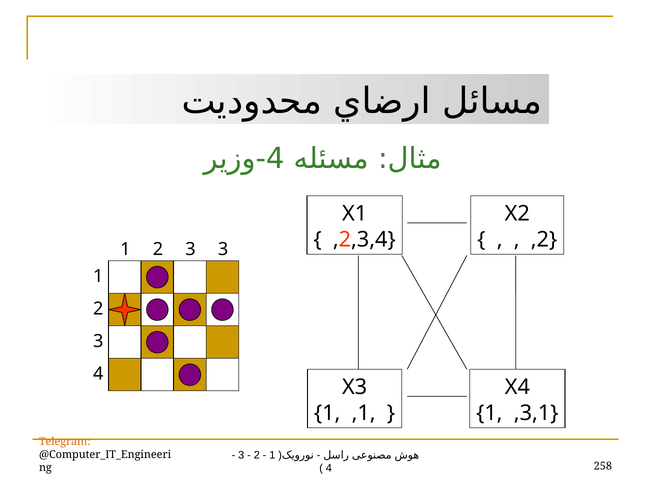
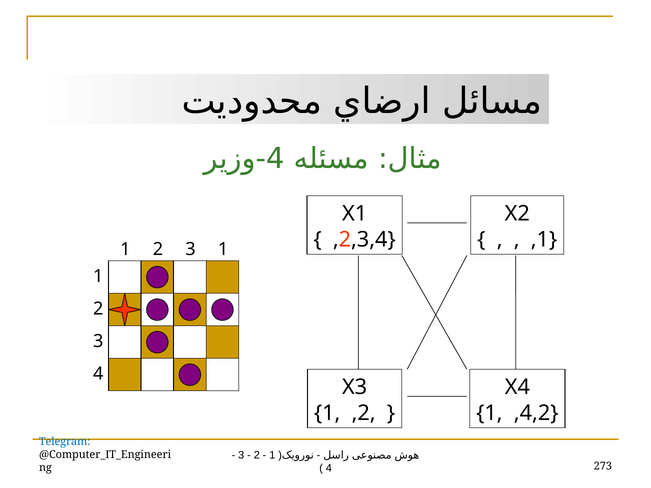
,2: ,2 -> ,1
2 3: 3 -> 1
,1: ,1 -> ,2
,3,1: ,3,1 -> ,4,2
Telegram colour: orange -> blue
258: 258 -> 273
